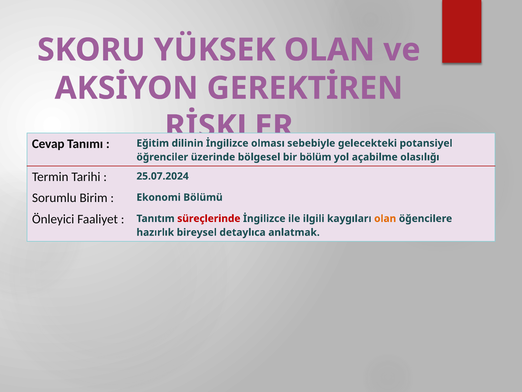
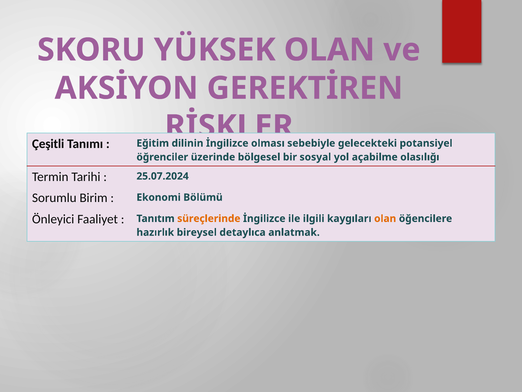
Cevap: Cevap -> Çeşitli
bölüm: bölüm -> sosyal
süreçlerinde colour: red -> orange
